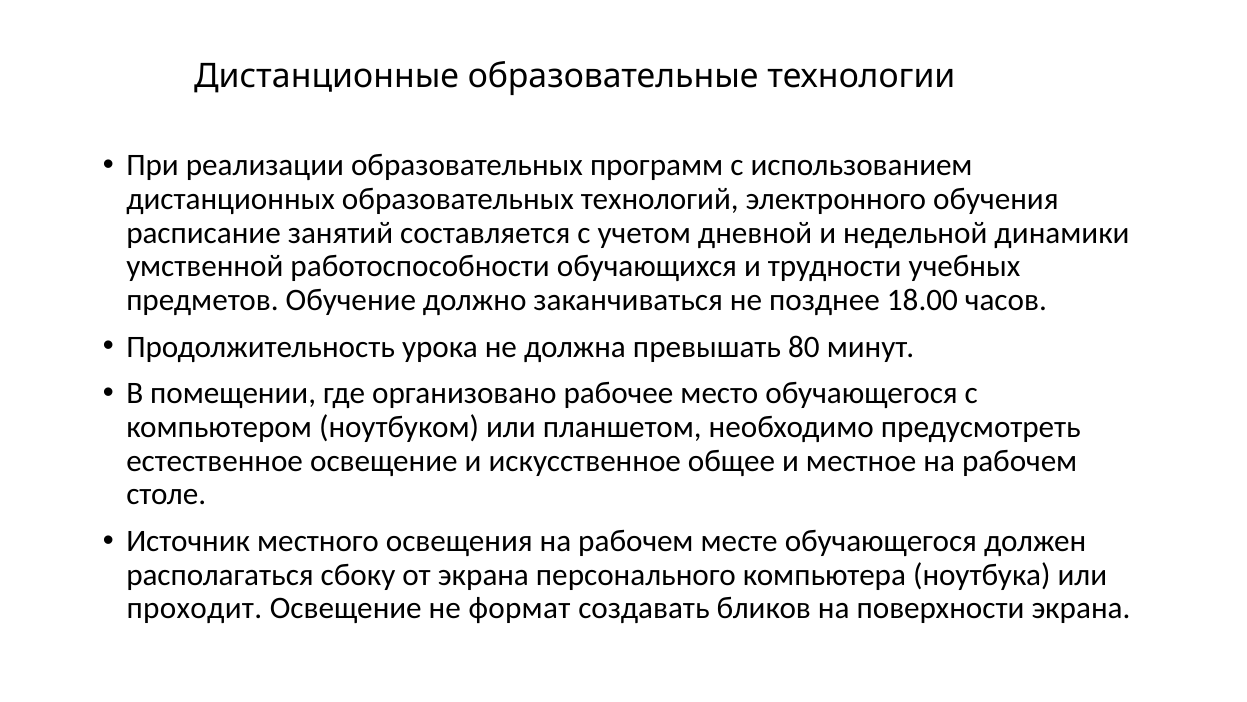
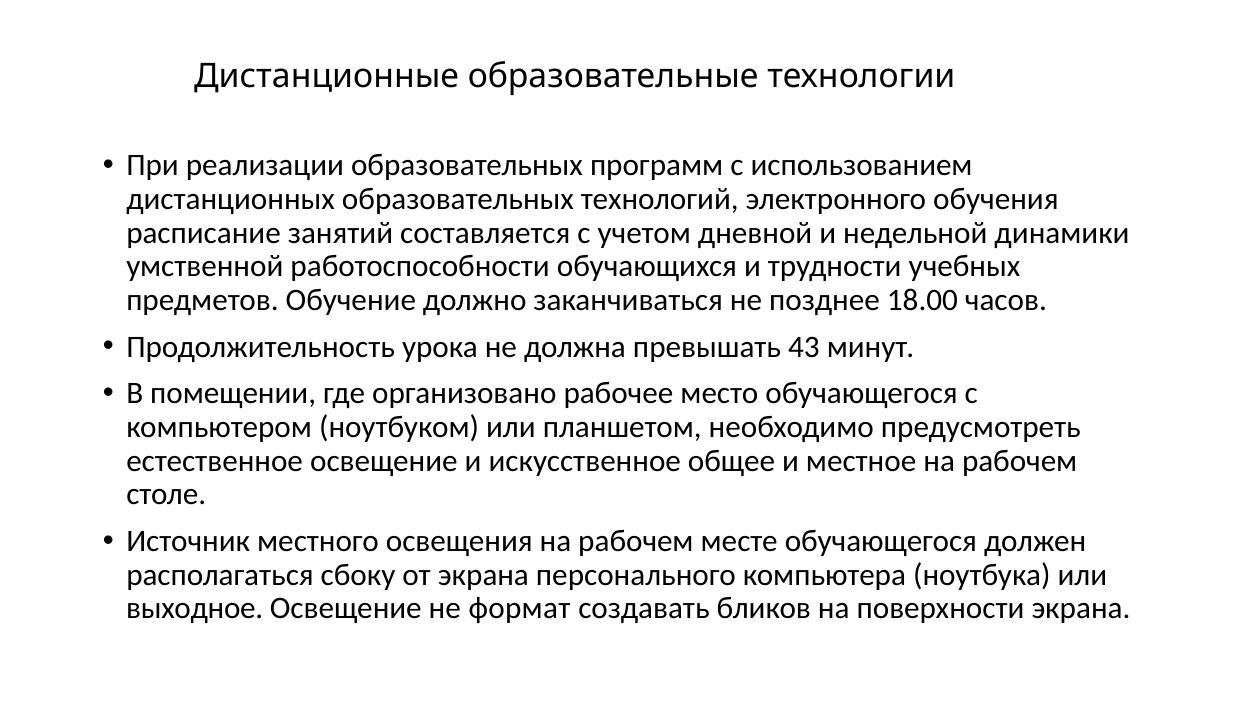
80: 80 -> 43
проходит: проходит -> выходное
